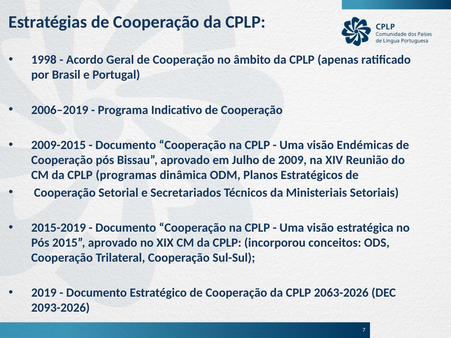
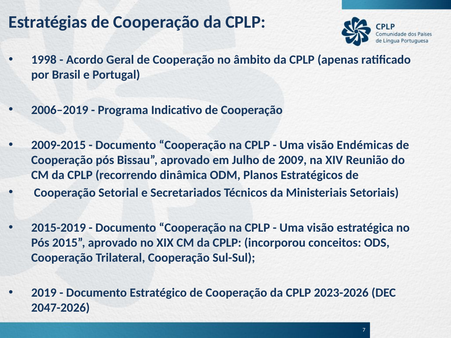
programas: programas -> recorrendo
2063-2026: 2063-2026 -> 2023-2026
2093-2026: 2093-2026 -> 2047-2026
